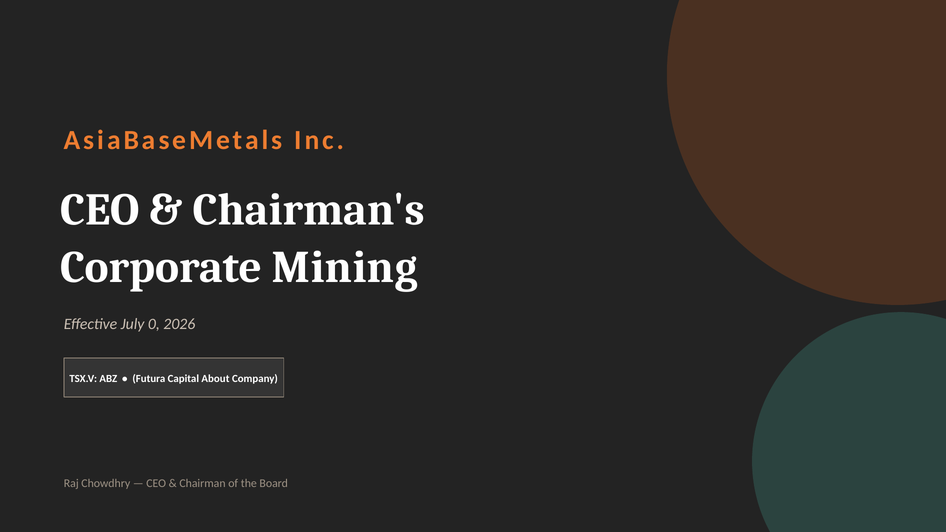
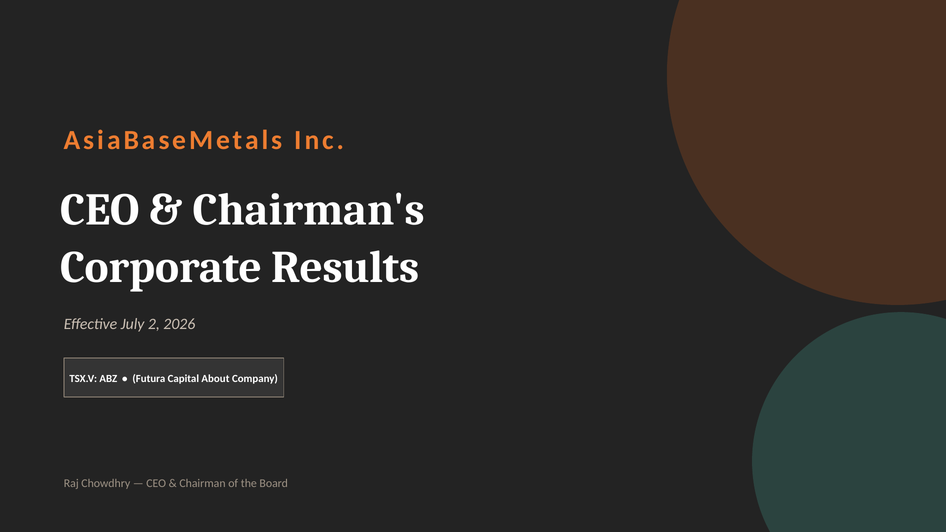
Mining: Mining -> Results
0: 0 -> 2
